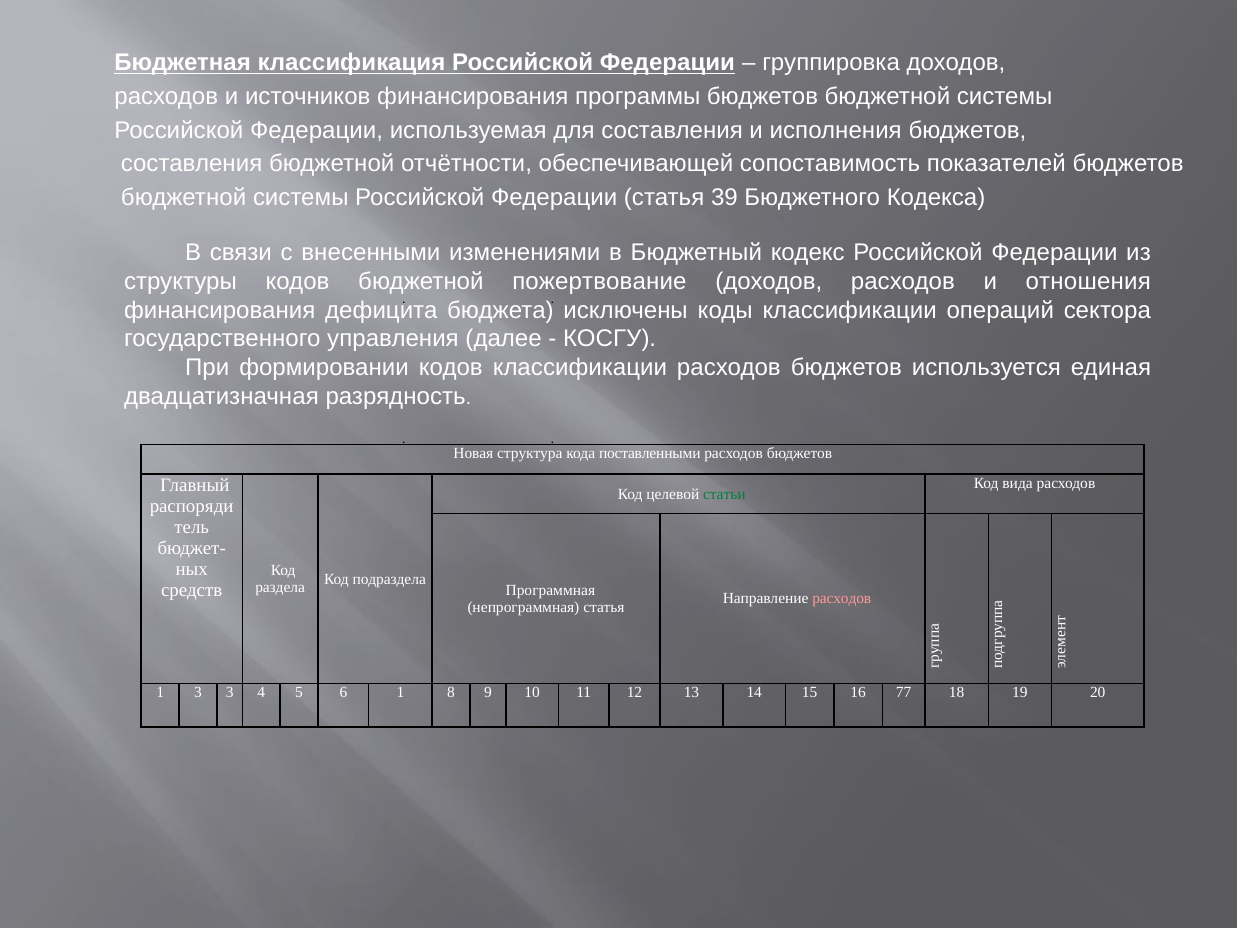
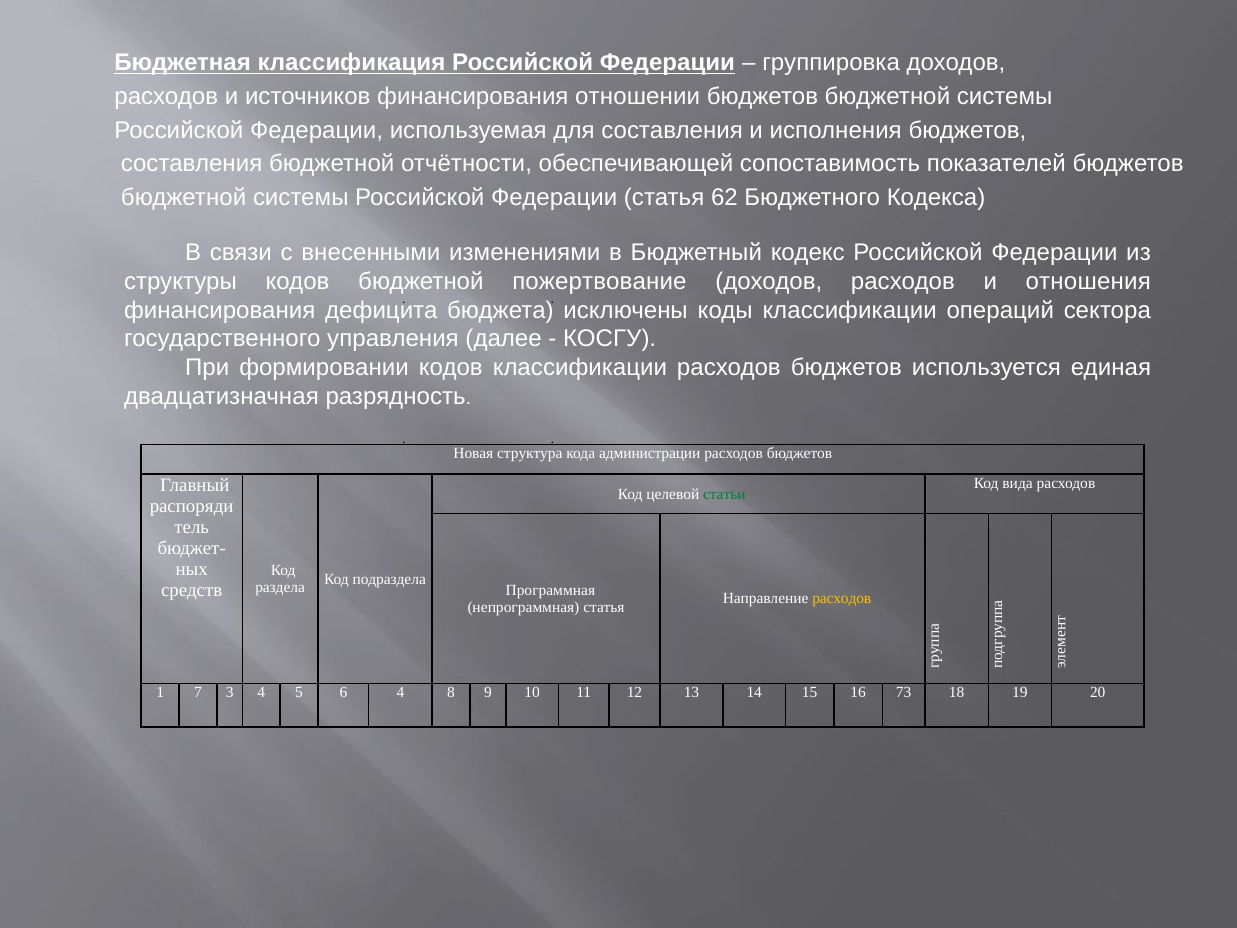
программы: программы -> отношении
39: 39 -> 62
поставленными: поставленными -> администрации
расходов at (842, 599) colour: pink -> yellow
1 3: 3 -> 7
6 1: 1 -> 4
77: 77 -> 73
